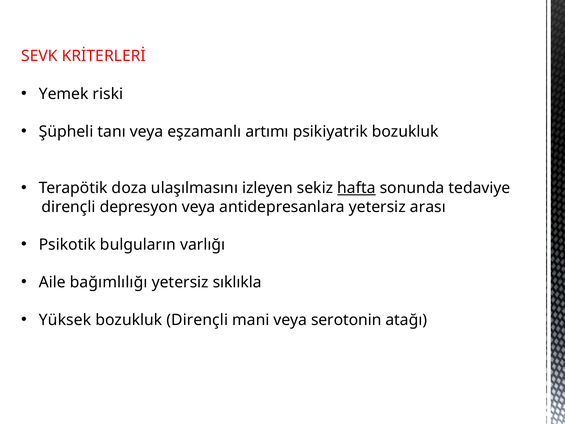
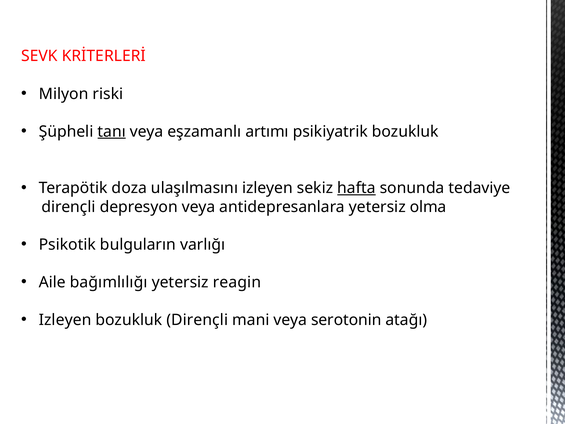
Yemek: Yemek -> Milyon
tanı underline: none -> present
arası: arası -> olma
sıklıkla: sıklıkla -> reagin
Yüksek at (65, 320): Yüksek -> Izleyen
